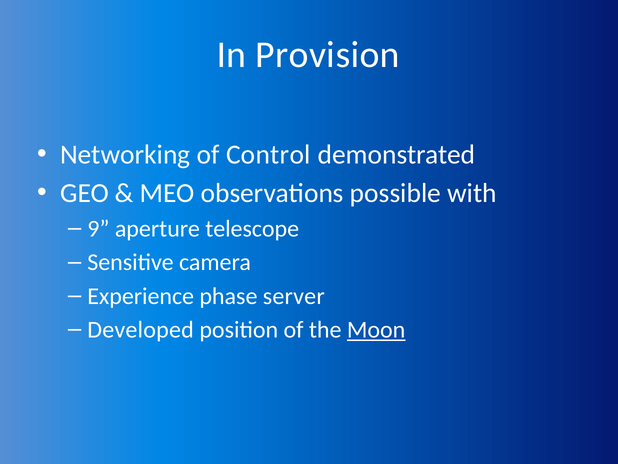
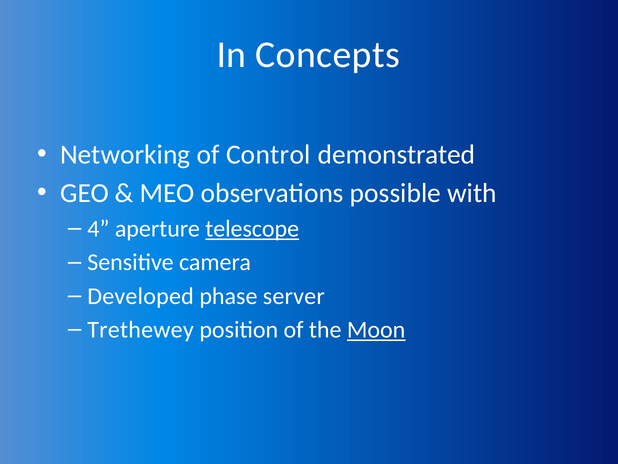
Provision: Provision -> Concepts
9: 9 -> 4
telescope underline: none -> present
Experience: Experience -> Developed
Developed: Developed -> Trethewey
